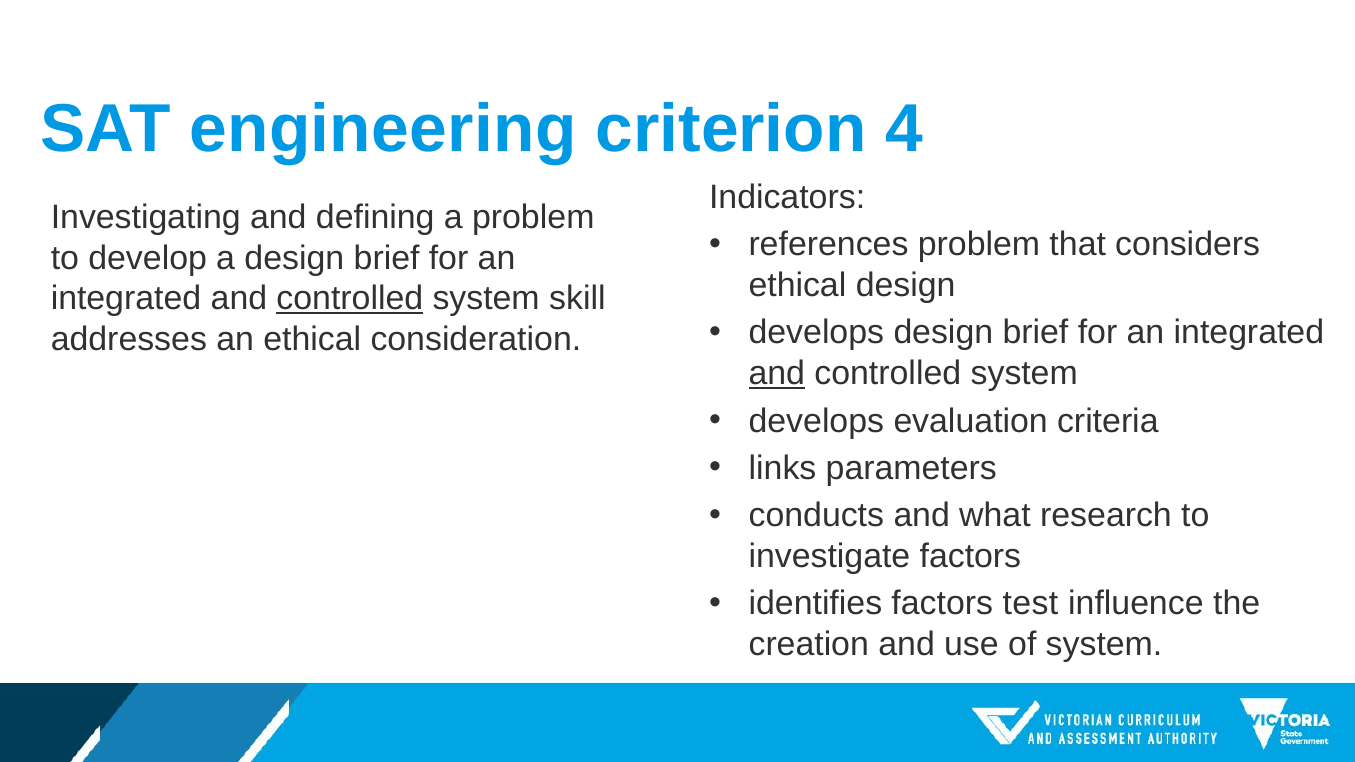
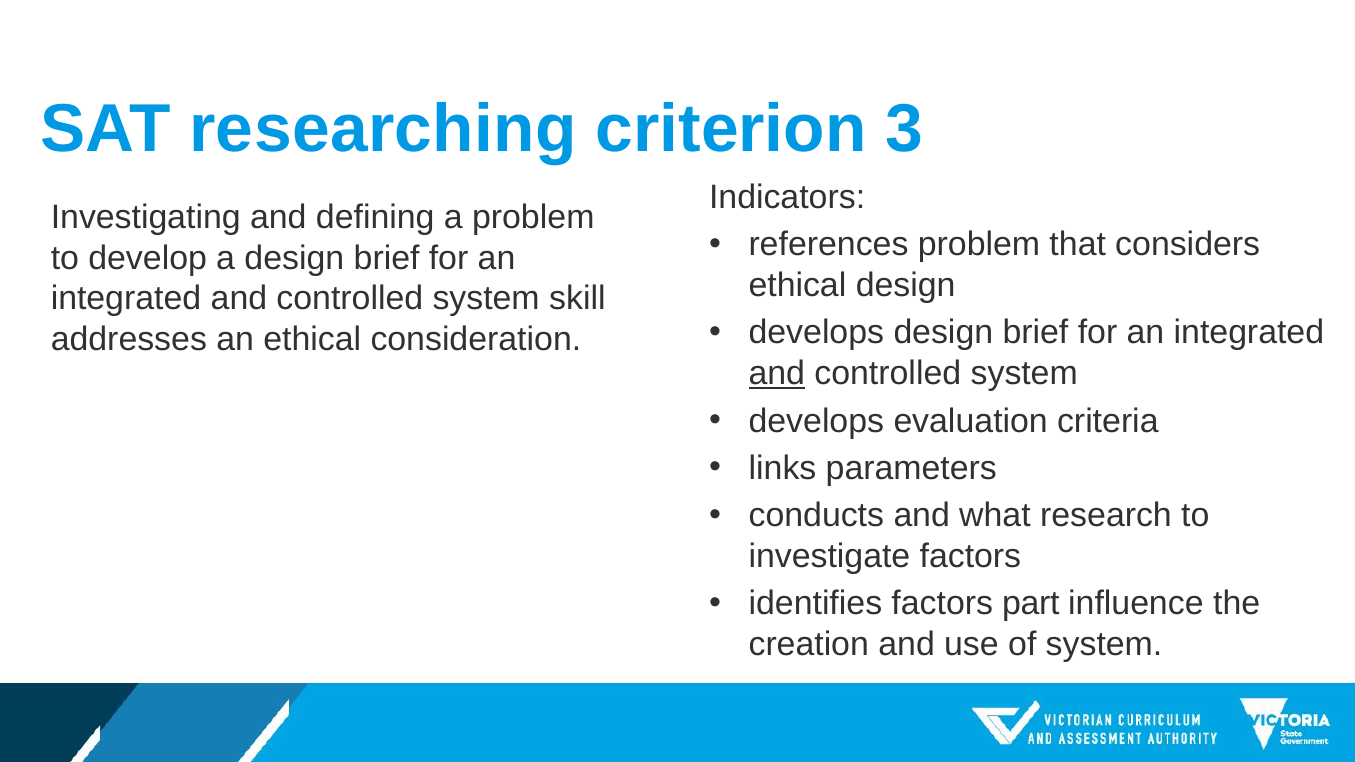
engineering: engineering -> researching
4: 4 -> 3
controlled at (350, 299) underline: present -> none
test: test -> part
